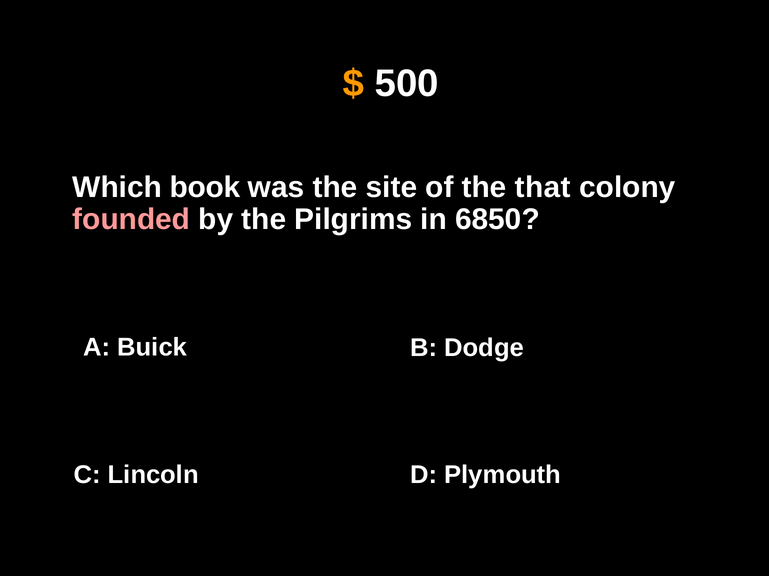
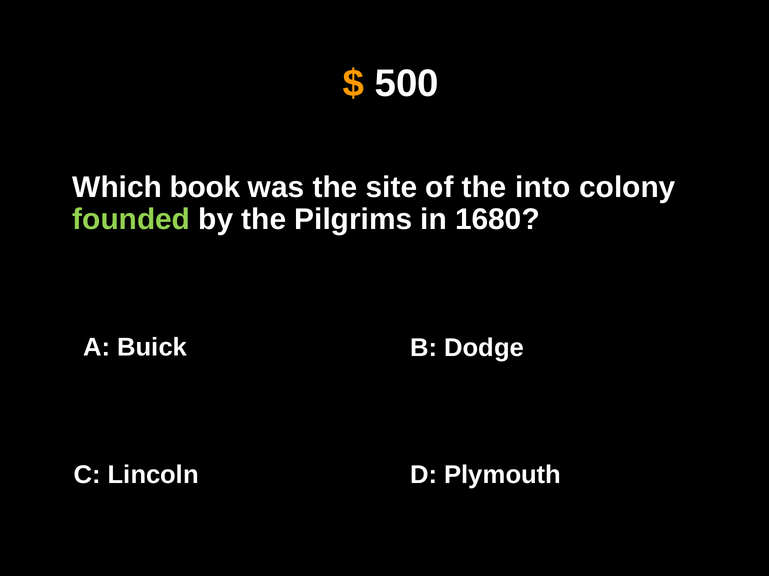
that: that -> into
founded colour: pink -> light green
6850: 6850 -> 1680
